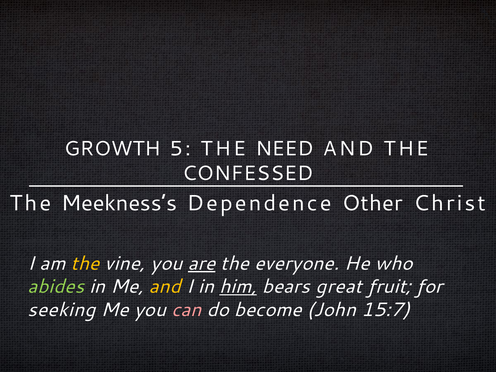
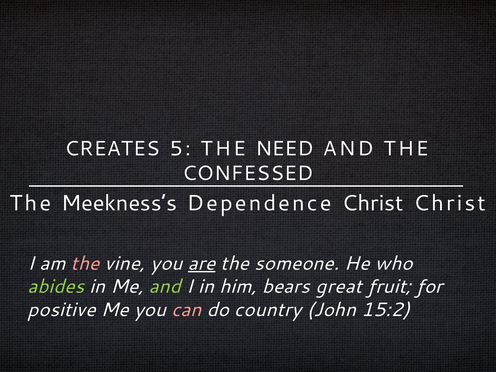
GROWTH: GROWTH -> CREATES
Dependence Other: Other -> Christ
the at (85, 263) colour: yellow -> pink
everyone: everyone -> someone
and at (165, 287) colour: yellow -> light green
him underline: present -> none
seeking: seeking -> positive
become: become -> country
15:7: 15:7 -> 15:2
